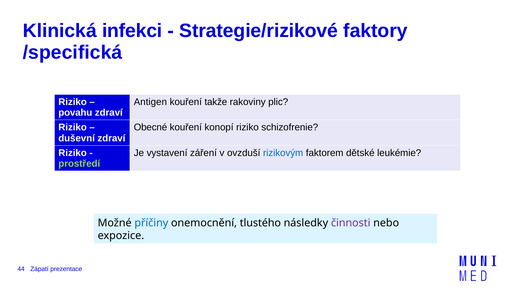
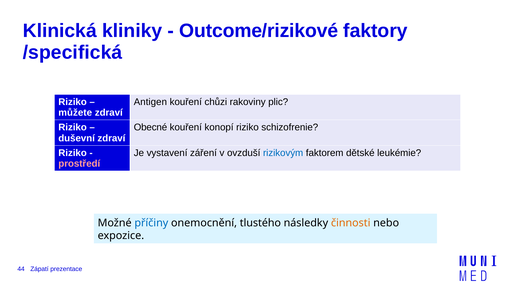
infekci: infekci -> kliniky
Strategie/rizikové: Strategie/rizikové -> Outcome/rizikové
takže: takže -> chůzi
povahu: povahu -> můžete
prostředí colour: light green -> pink
činnosti colour: purple -> orange
